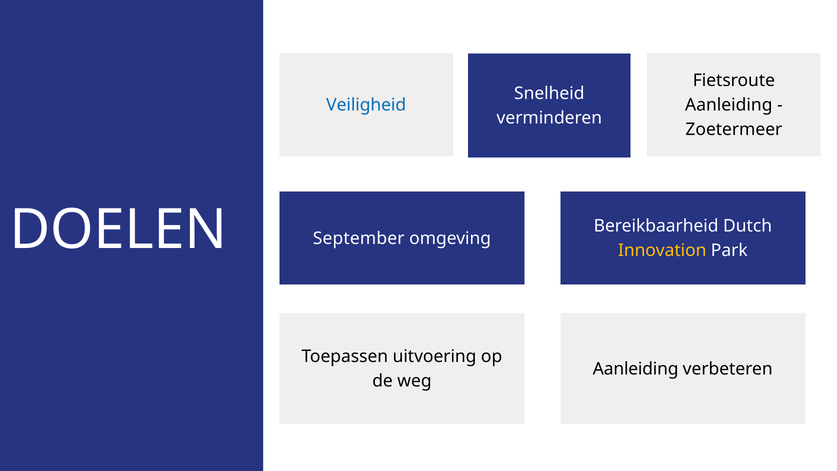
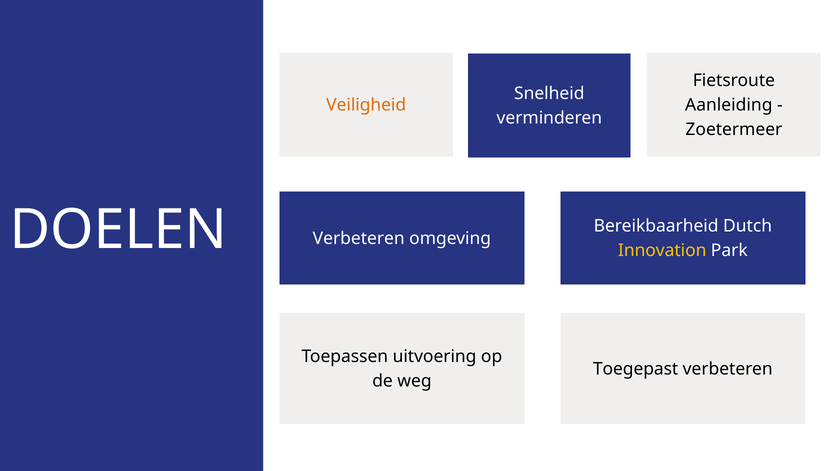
Veiligheid colour: blue -> orange
September at (359, 238): September -> Verbeteren
Aanleiding at (636, 369): Aanleiding -> Toegepast
